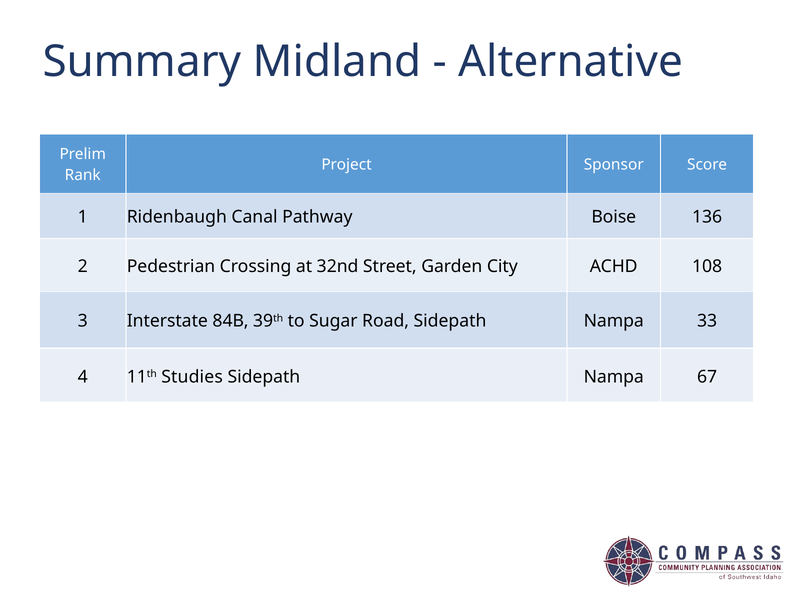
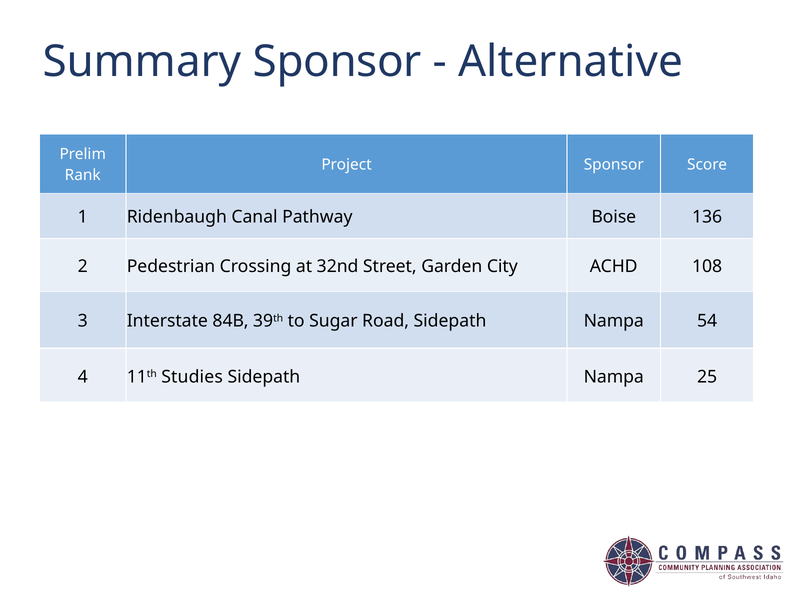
Summary Midland: Midland -> Sponsor
33: 33 -> 54
67: 67 -> 25
